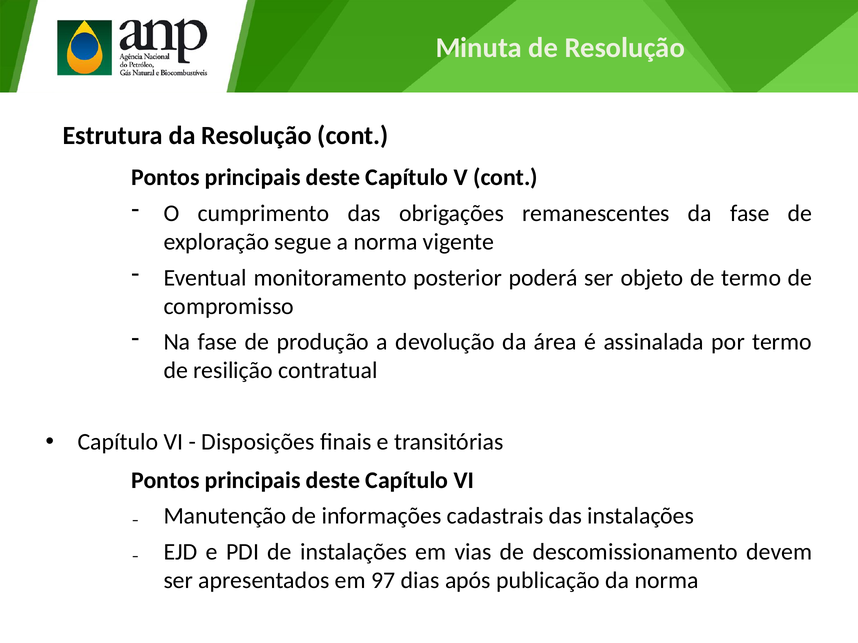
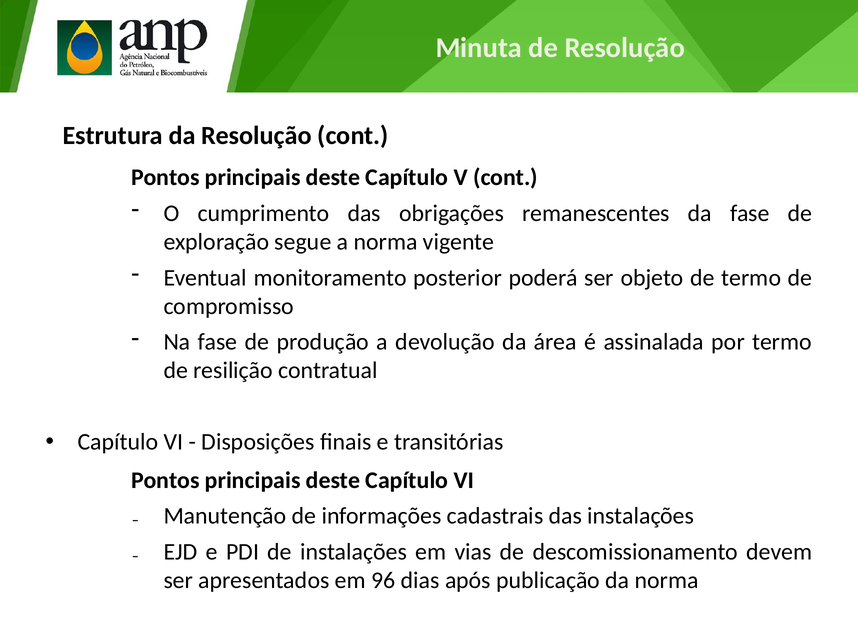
97: 97 -> 96
